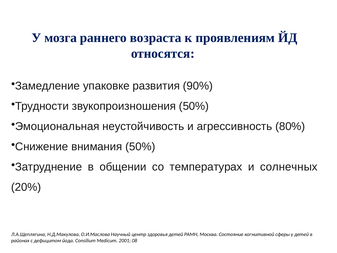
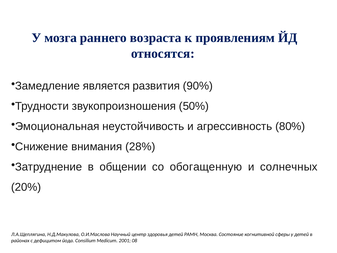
упаковке: упаковке -> является
внимания 50%: 50% -> 28%
температурах: температурах -> обогащенную
